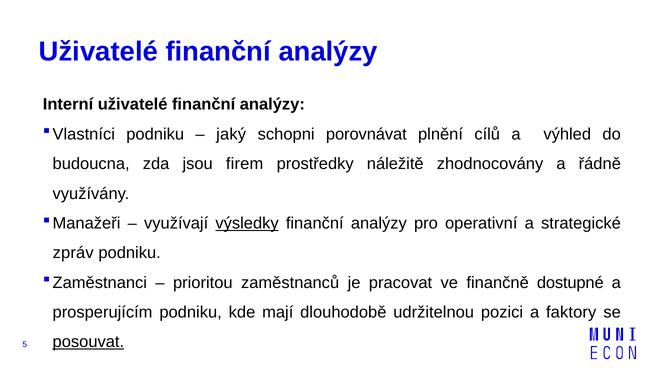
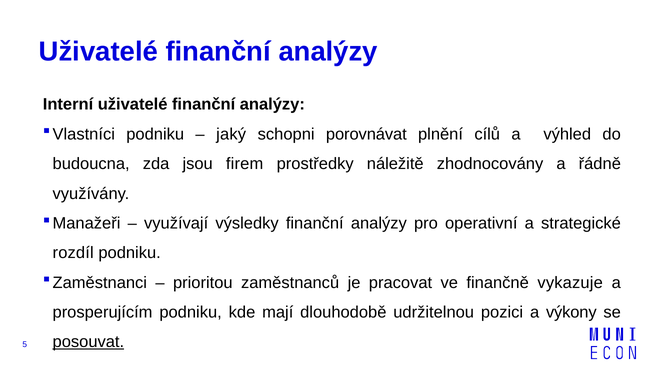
výsledky underline: present -> none
zpráv: zpráv -> rozdíl
dostupné: dostupné -> vykazuje
faktory: faktory -> výkony
